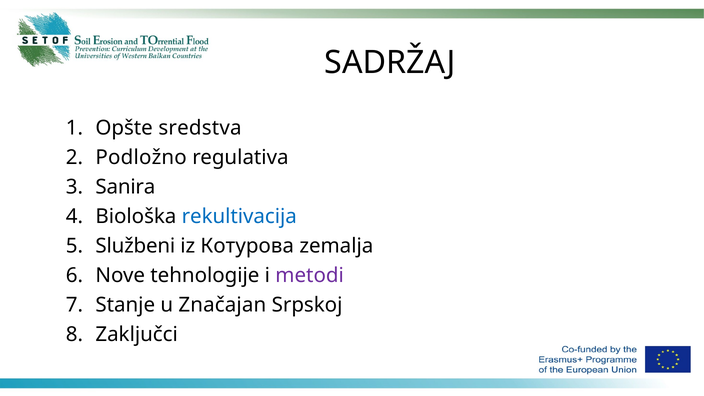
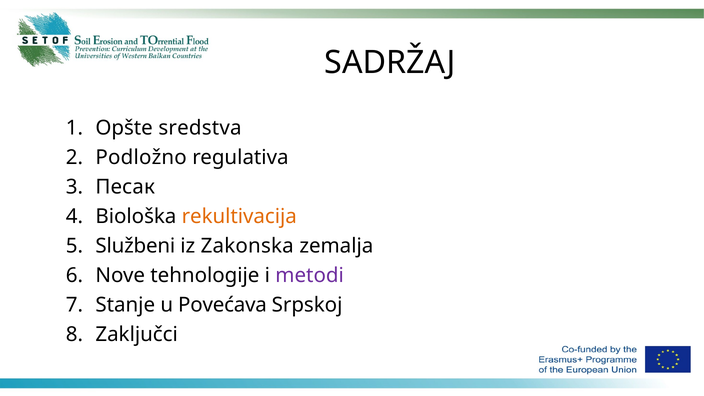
Sanira: Sanira -> Песак
rekultivacija colour: blue -> orange
Котурова: Котурова -> Zakonska
Značajan: Značajan -> Povećava
